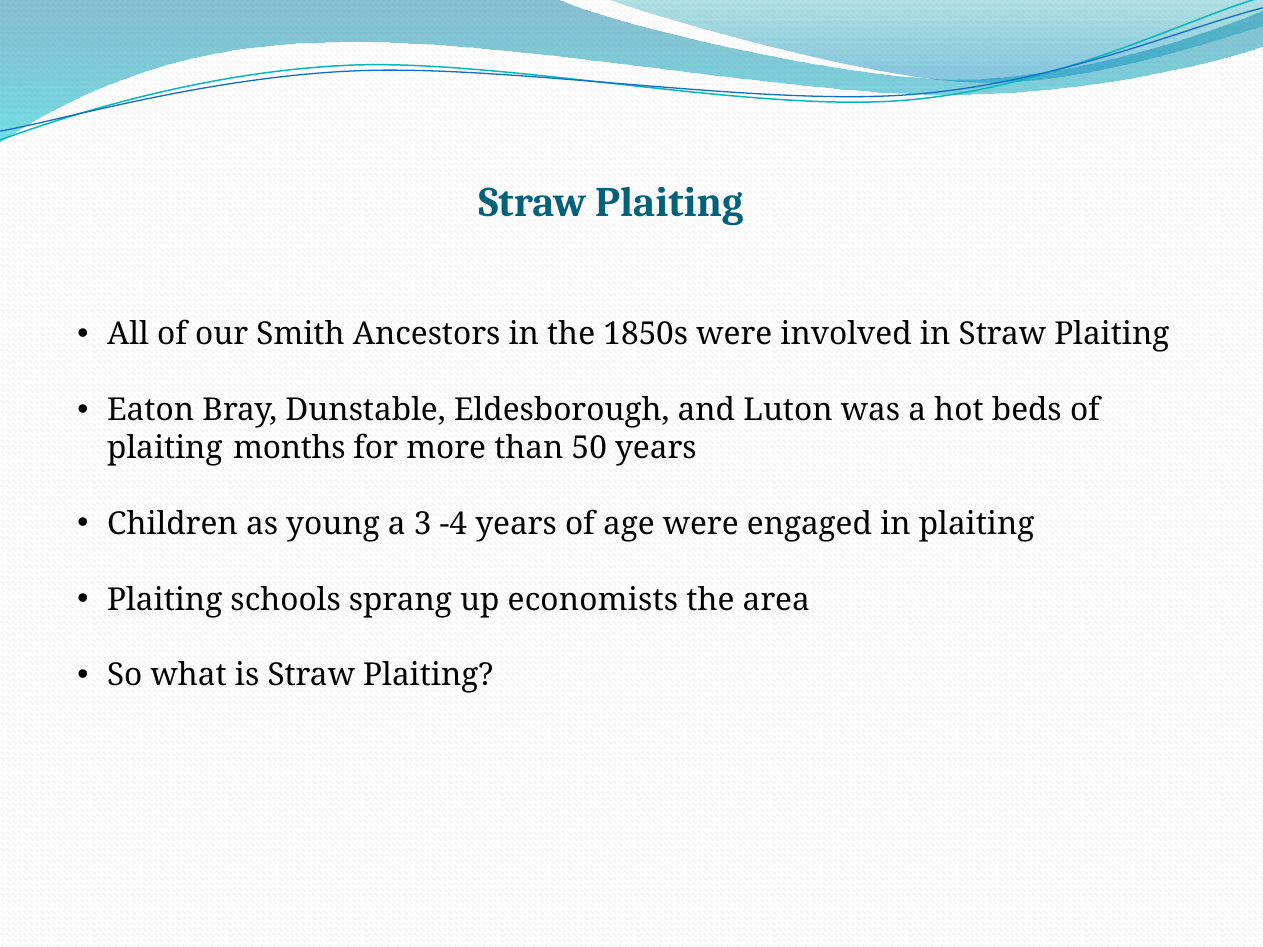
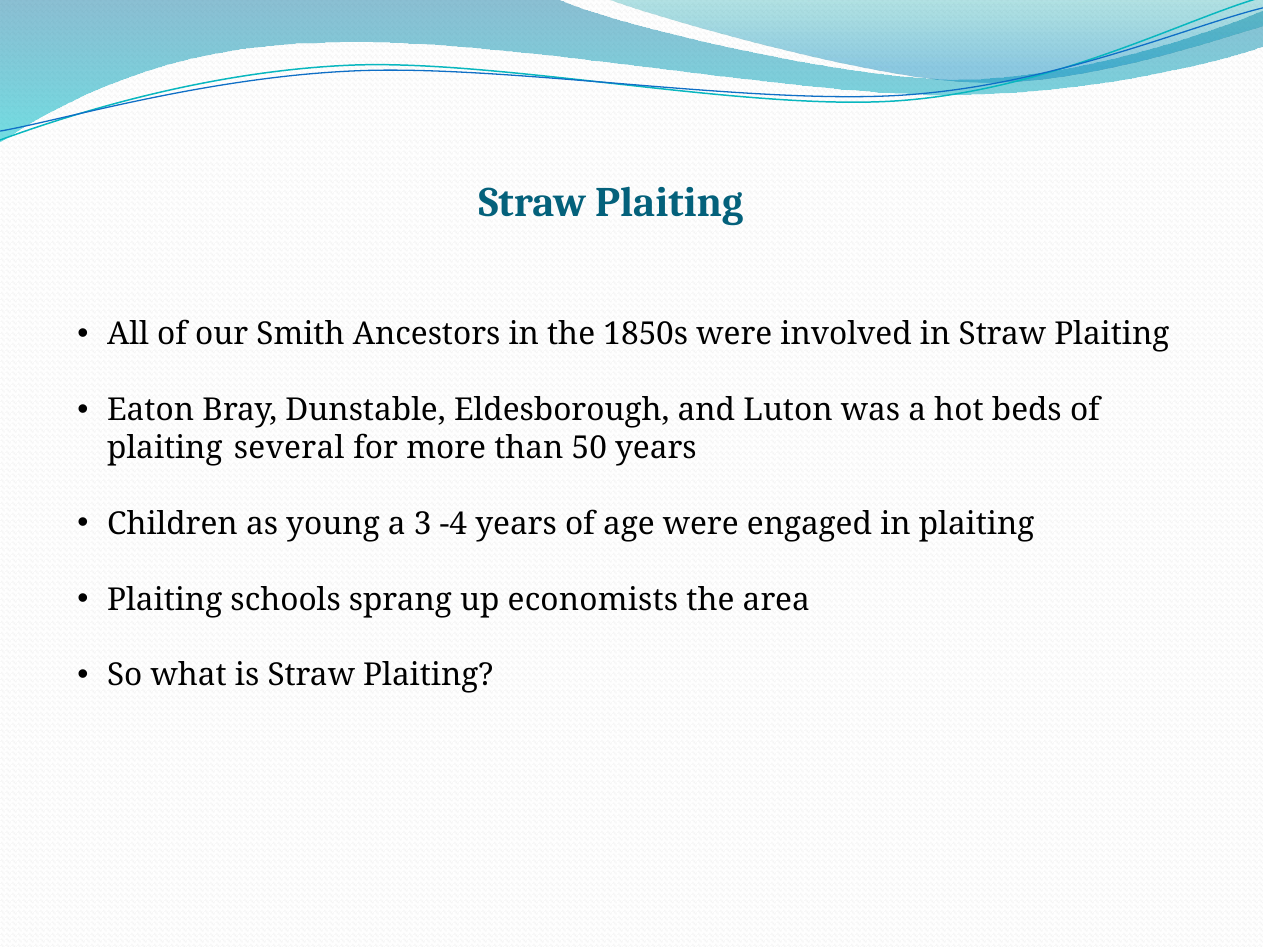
months: months -> several
